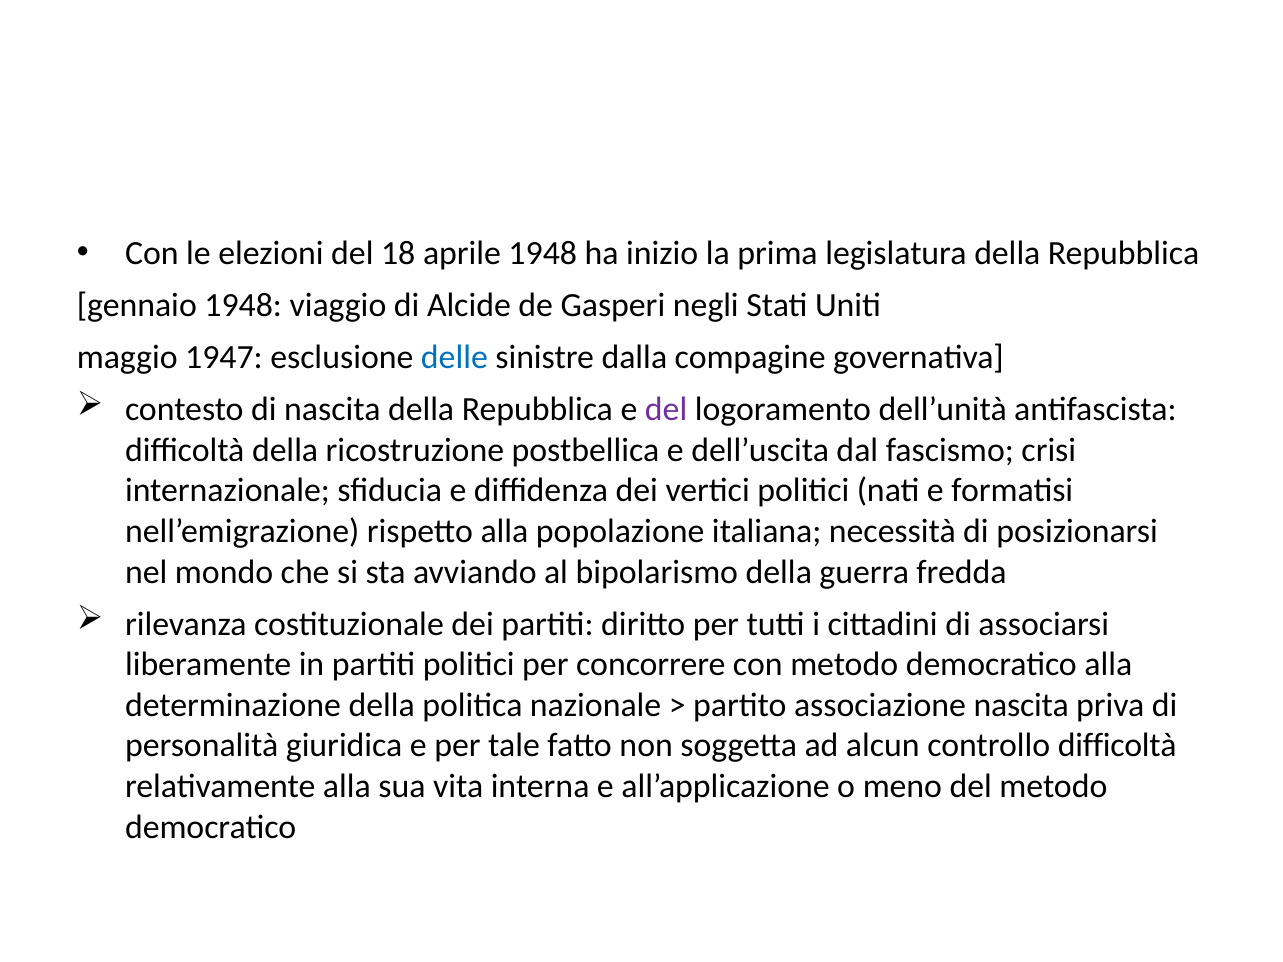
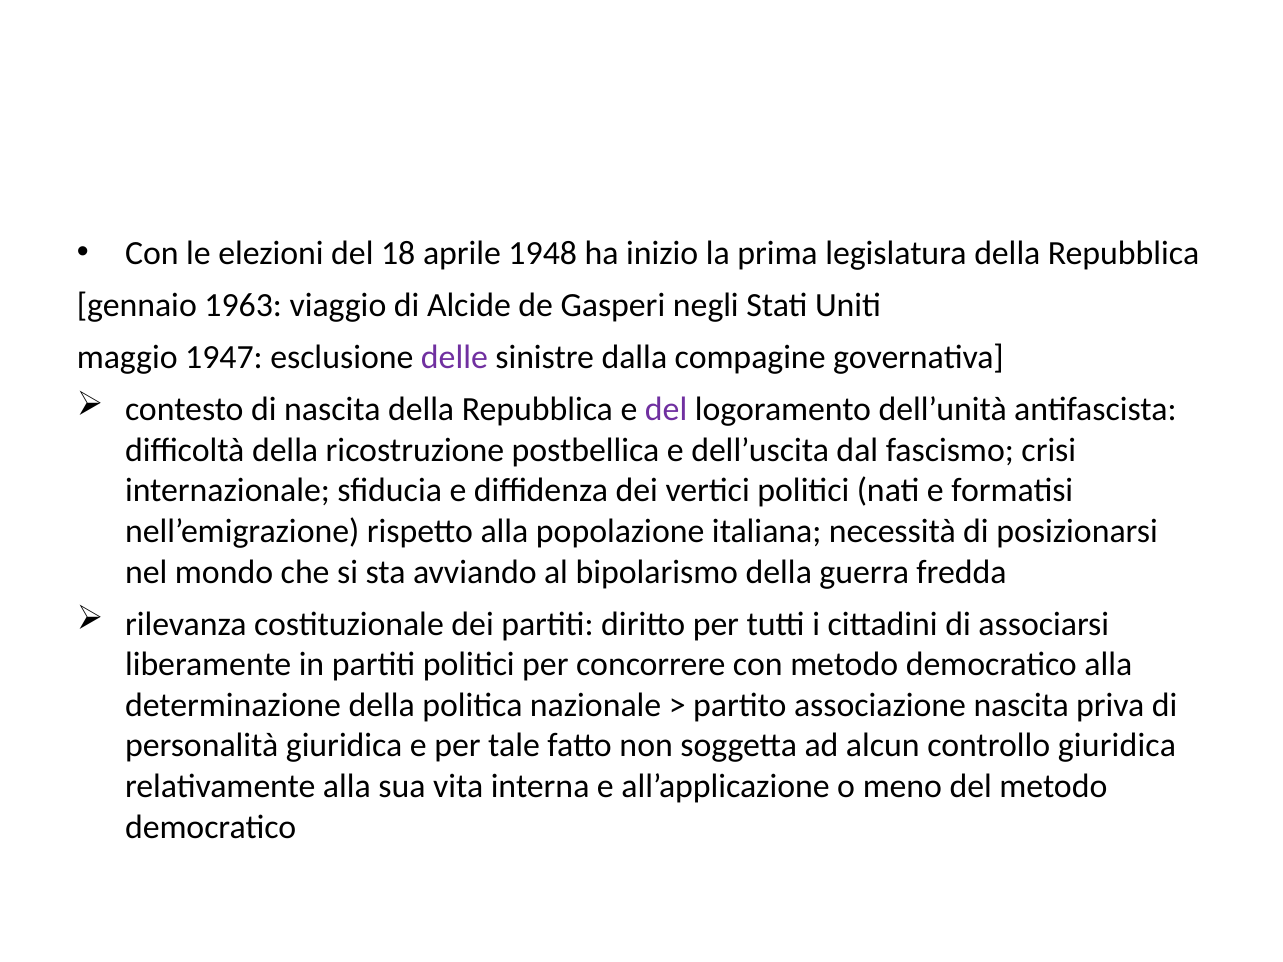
gennaio 1948: 1948 -> 1963
delle colour: blue -> purple
controllo difficoltà: difficoltà -> giuridica
